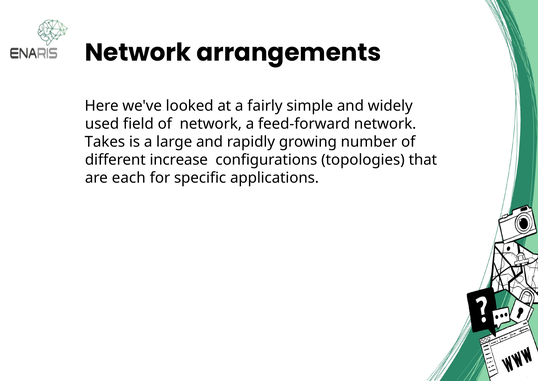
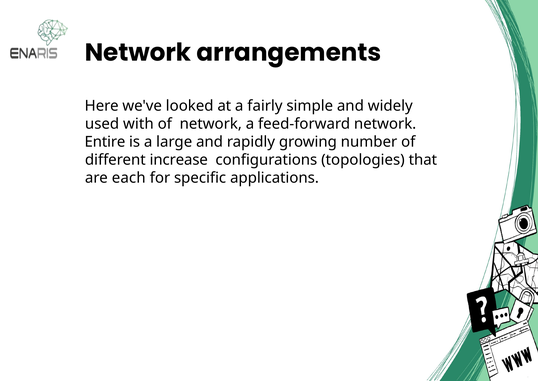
field: field -> with
Takes: Takes -> Entire
